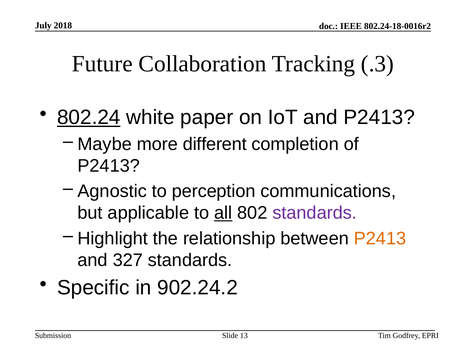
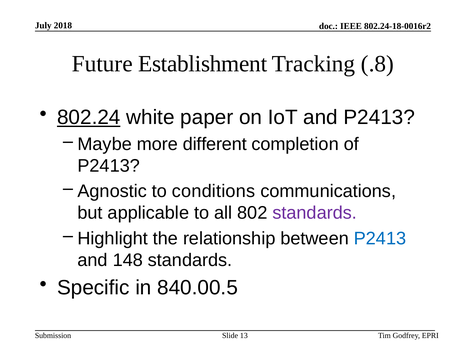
Collaboration: Collaboration -> Establishment
.3: .3 -> .8
perception: perception -> conditions
all underline: present -> none
P2413 at (380, 238) colour: orange -> blue
327: 327 -> 148
902.24.2: 902.24.2 -> 840.00.5
